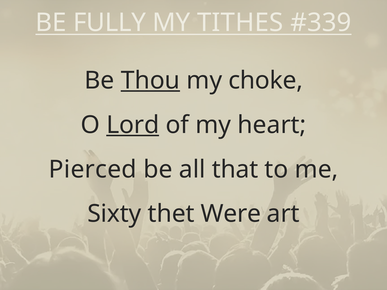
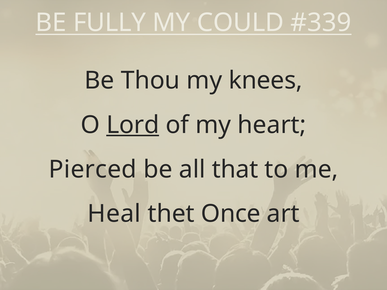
TITHES: TITHES -> COULD
Thou underline: present -> none
choke: choke -> knees
Sixty: Sixty -> Heal
Were: Were -> Once
